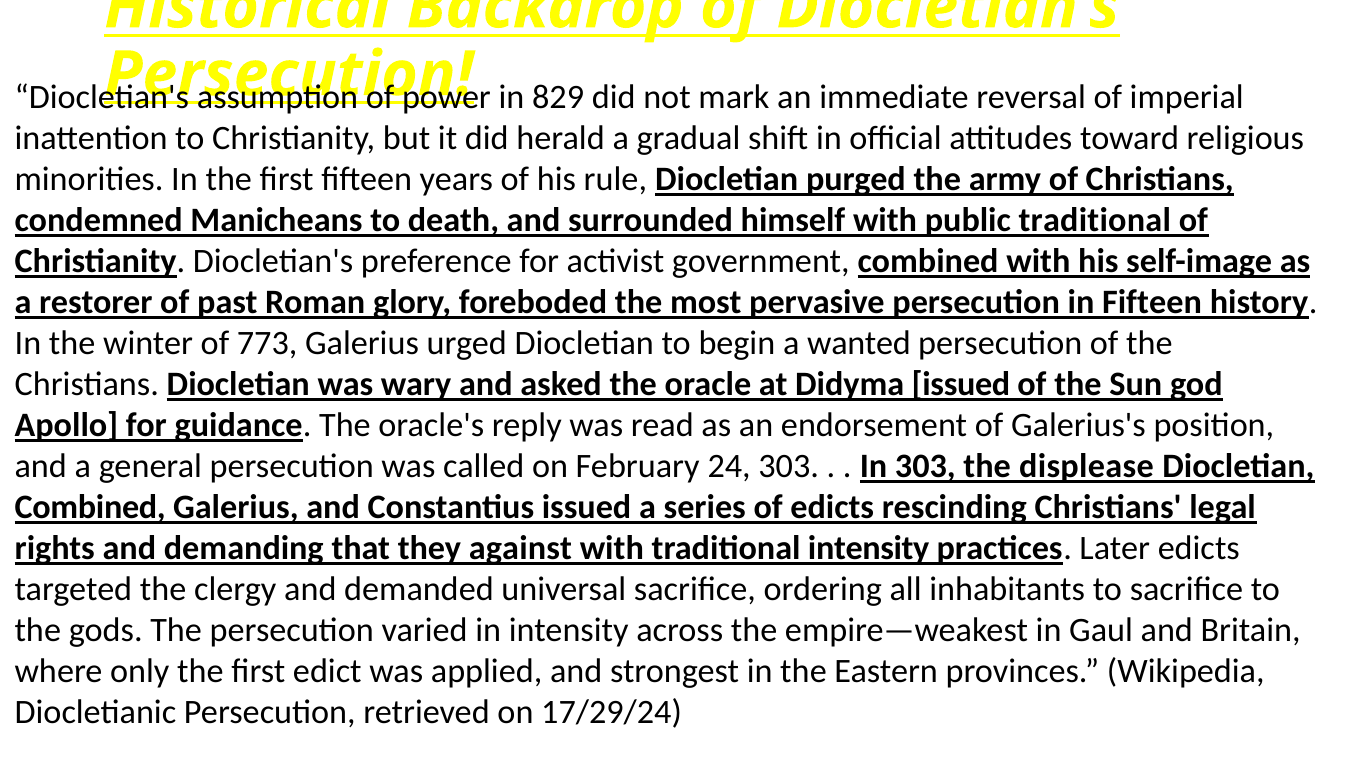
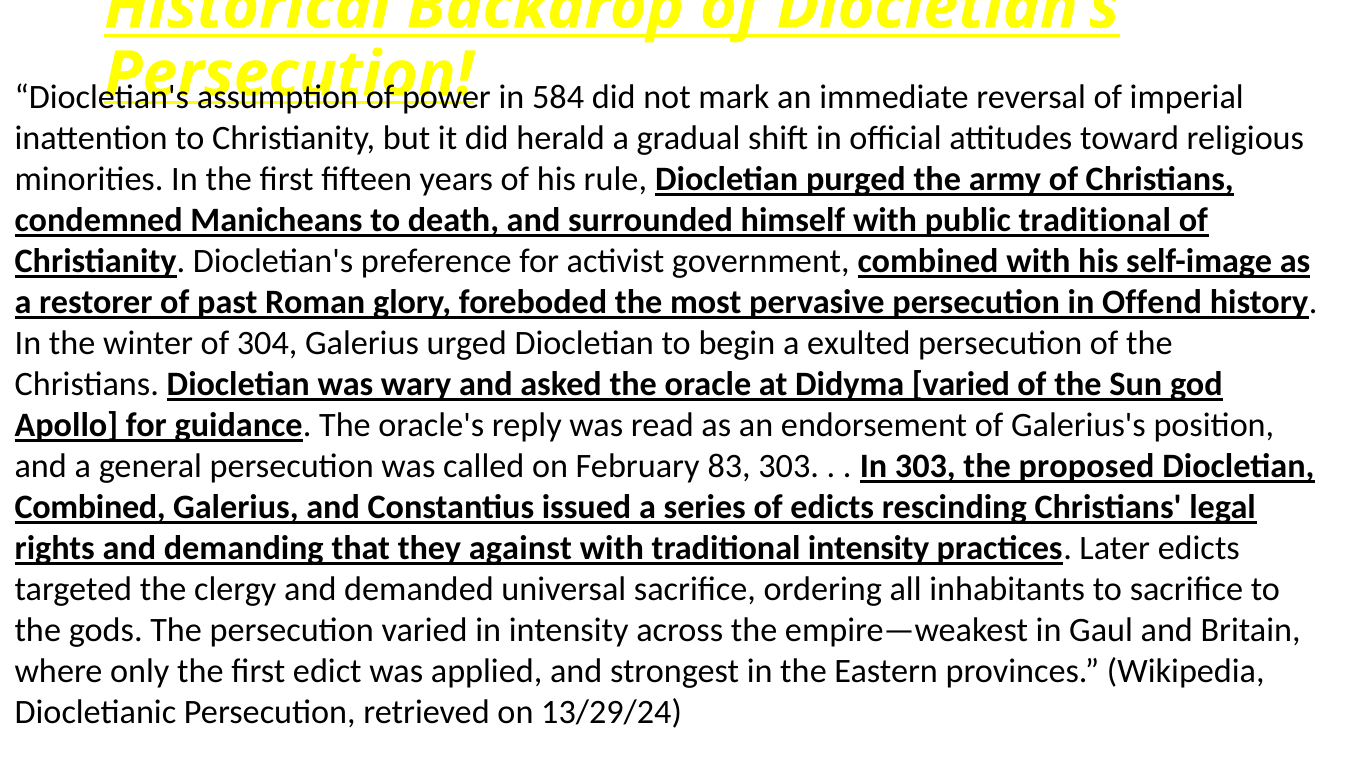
829: 829 -> 584
in Fifteen: Fifteen -> Offend
773: 773 -> 304
wanted: wanted -> exulted
Didyma issued: issued -> varied
24: 24 -> 83
displease: displease -> proposed
17/29/24: 17/29/24 -> 13/29/24
